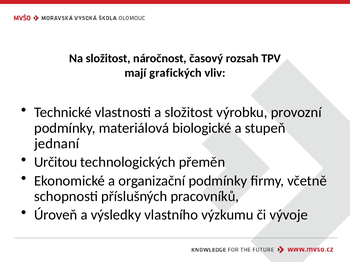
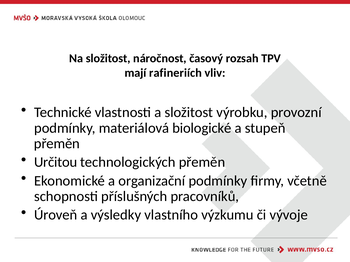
grafických: grafických -> rafineriích
jednaní at (57, 144): jednaní -> přeměn
